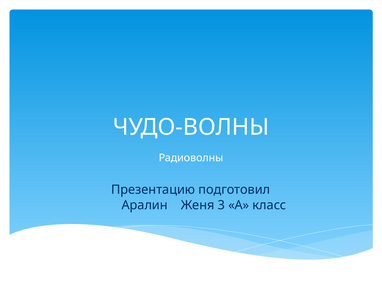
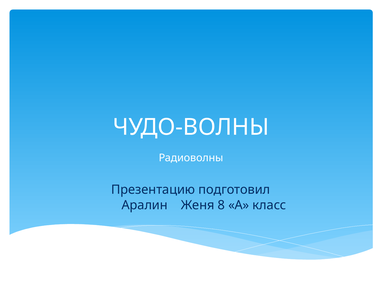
3: 3 -> 8
